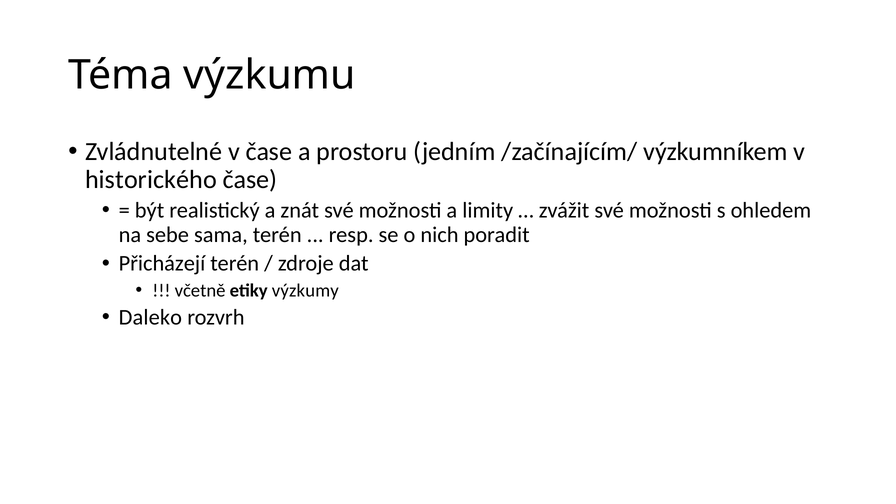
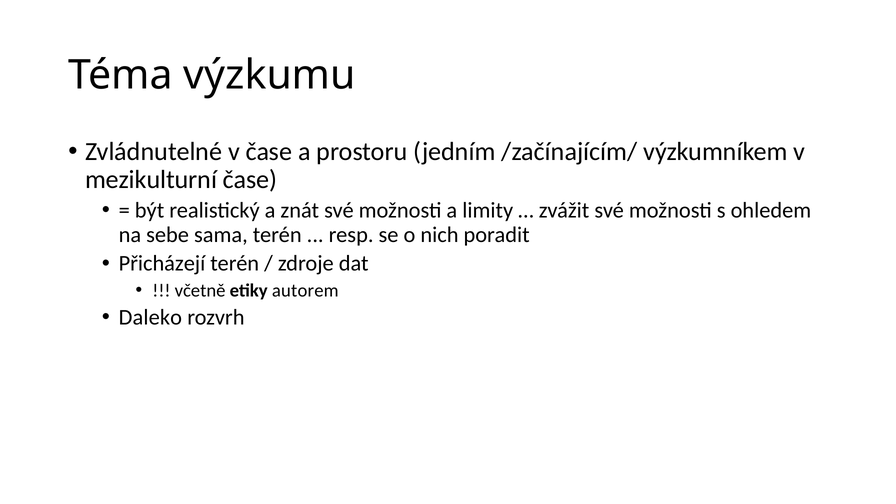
historického: historického -> mezikulturní
výzkumy: výzkumy -> autorem
